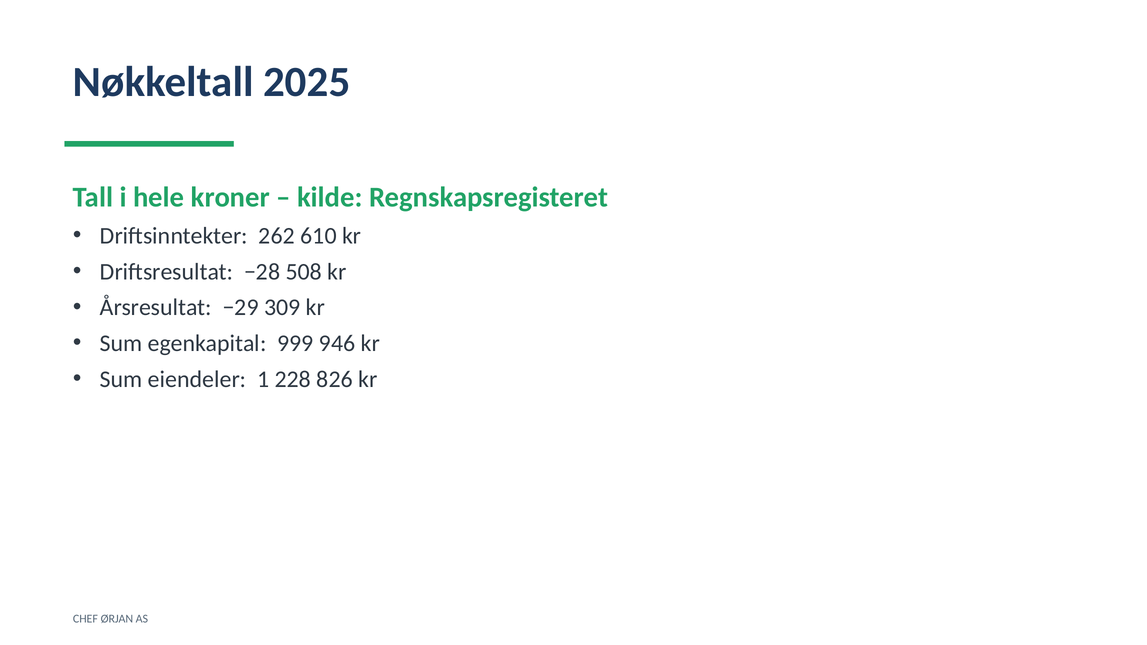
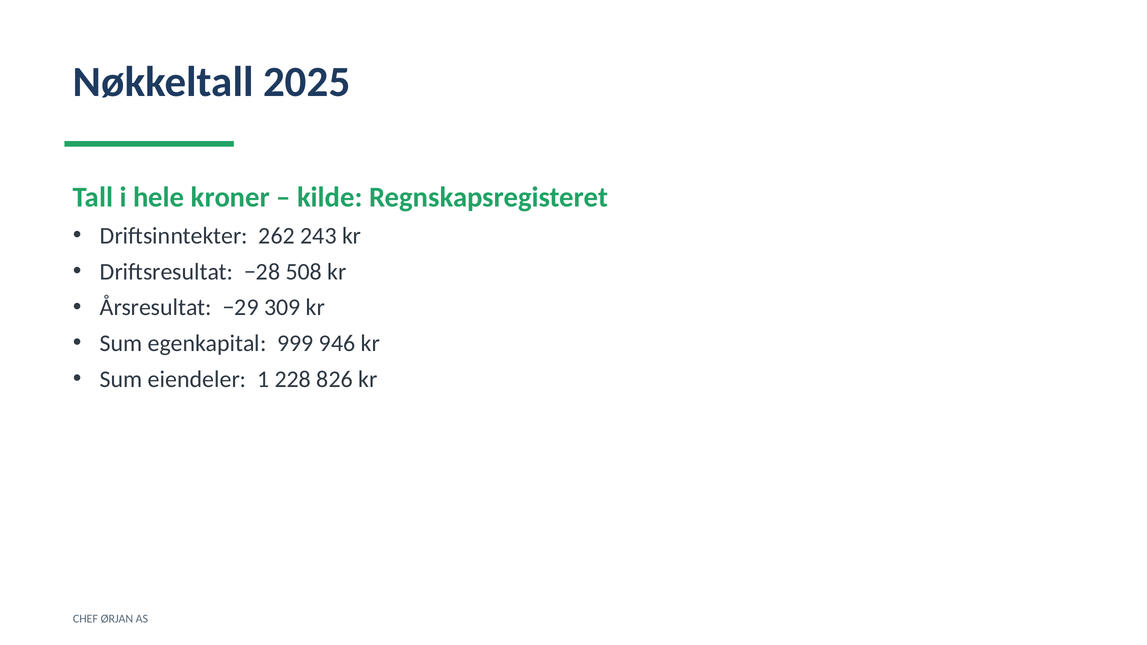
610: 610 -> 243
